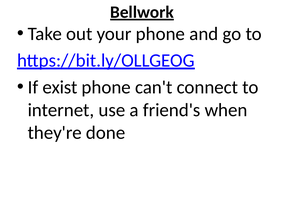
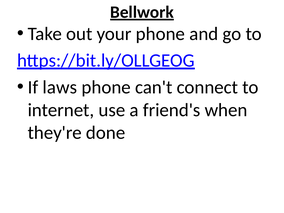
exist: exist -> laws
